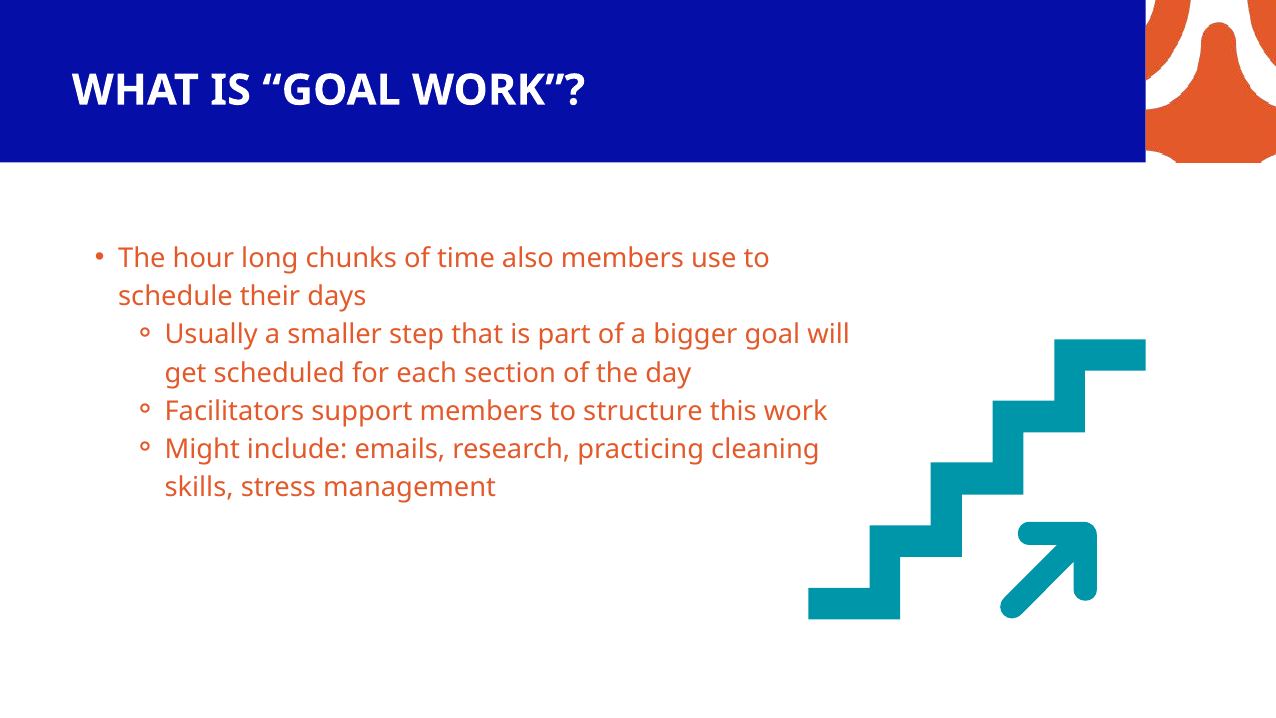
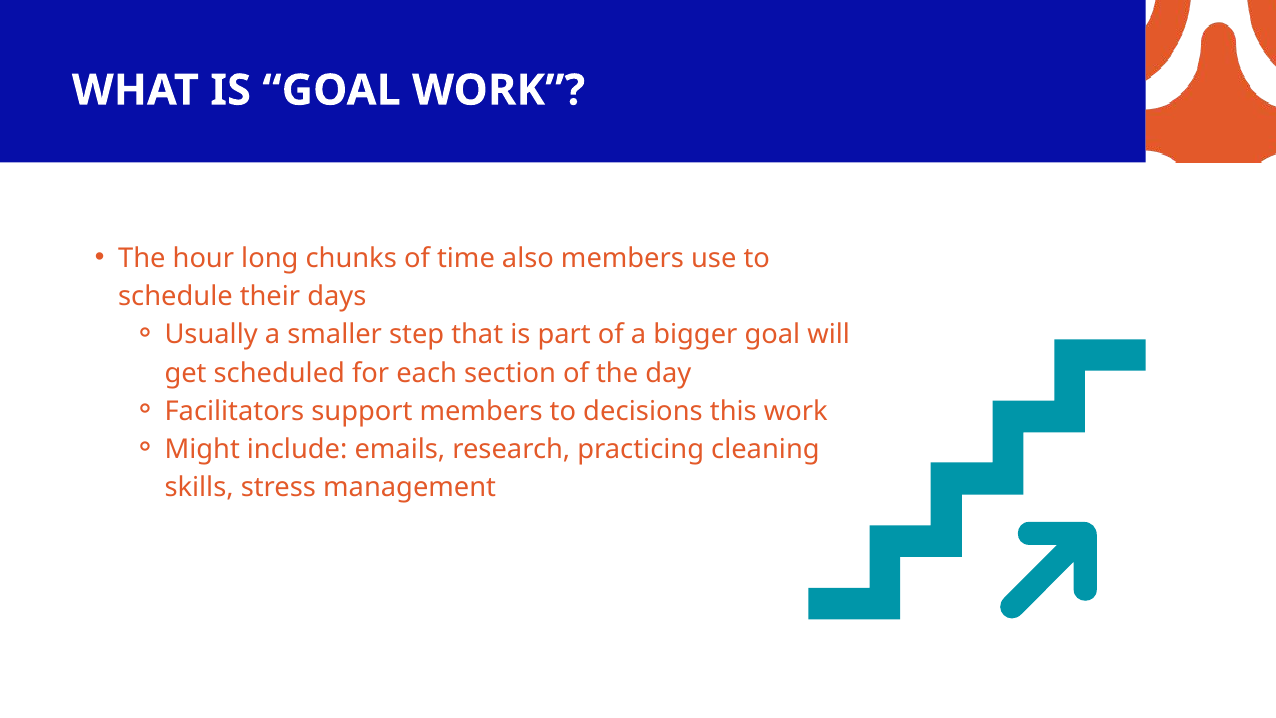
structure: structure -> decisions
